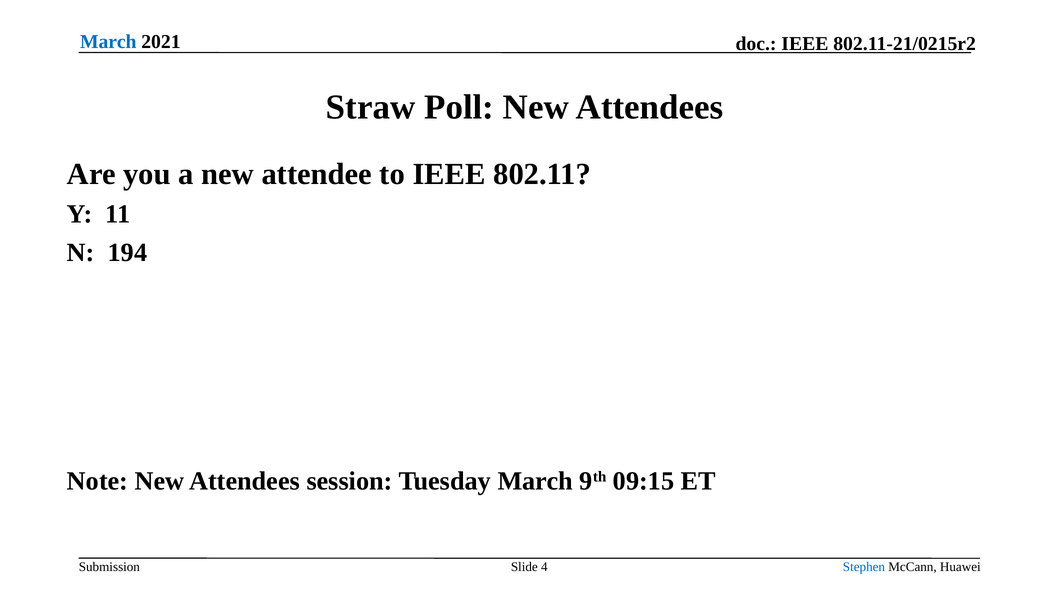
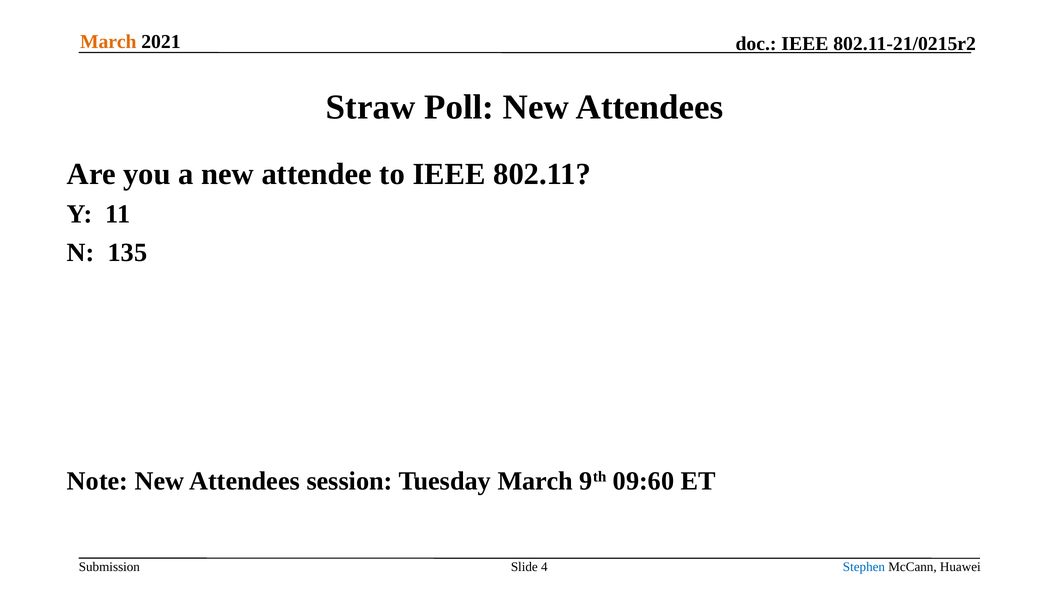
March at (108, 42) colour: blue -> orange
194: 194 -> 135
09:15: 09:15 -> 09:60
